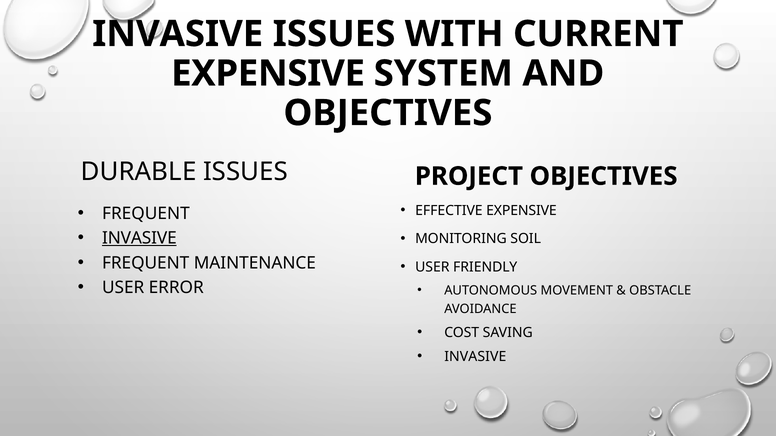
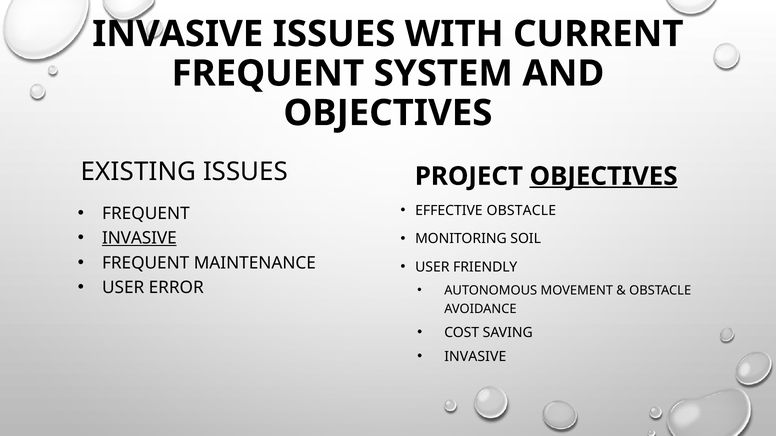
EXPENSIVE at (268, 74): EXPENSIVE -> FREQUENT
DURABLE: DURABLE -> EXISTING
OBJECTIVES at (604, 176) underline: none -> present
EFFECTIVE EXPENSIVE: EXPENSIVE -> OBSTACLE
